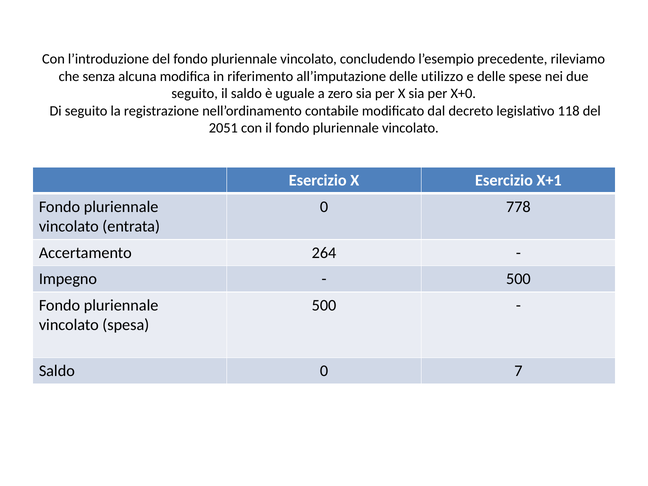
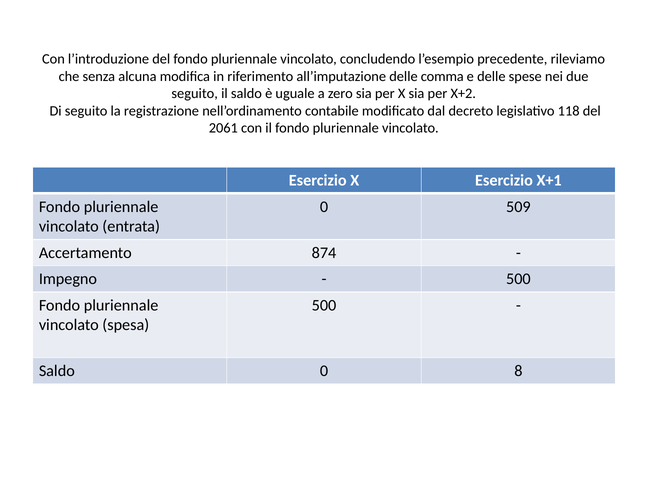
utilizzo: utilizzo -> comma
X+0: X+0 -> X+2
2051: 2051 -> 2061
778: 778 -> 509
264: 264 -> 874
7: 7 -> 8
